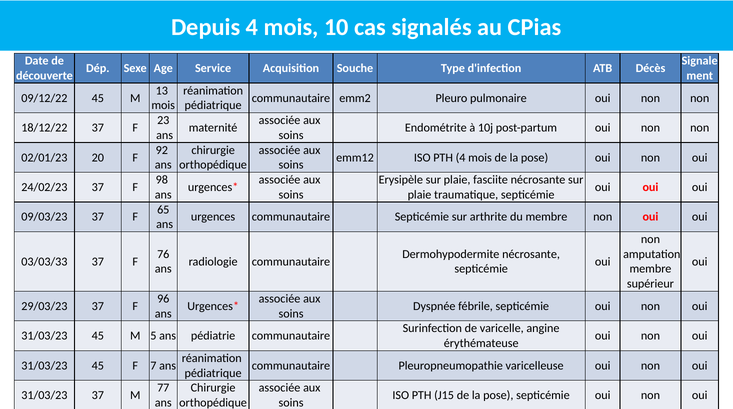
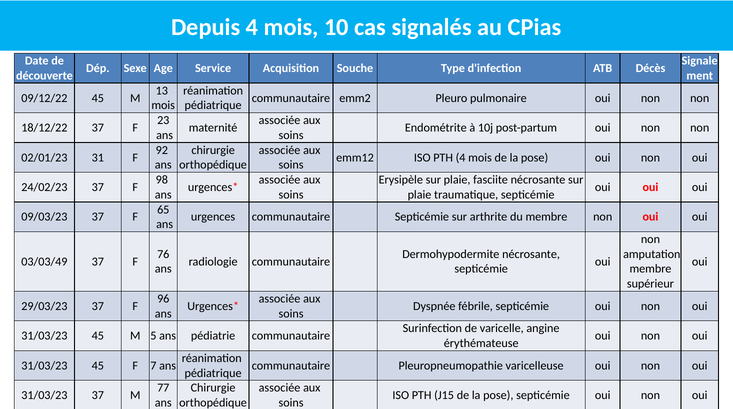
20: 20 -> 31
03/03/33: 03/03/33 -> 03/03/49
